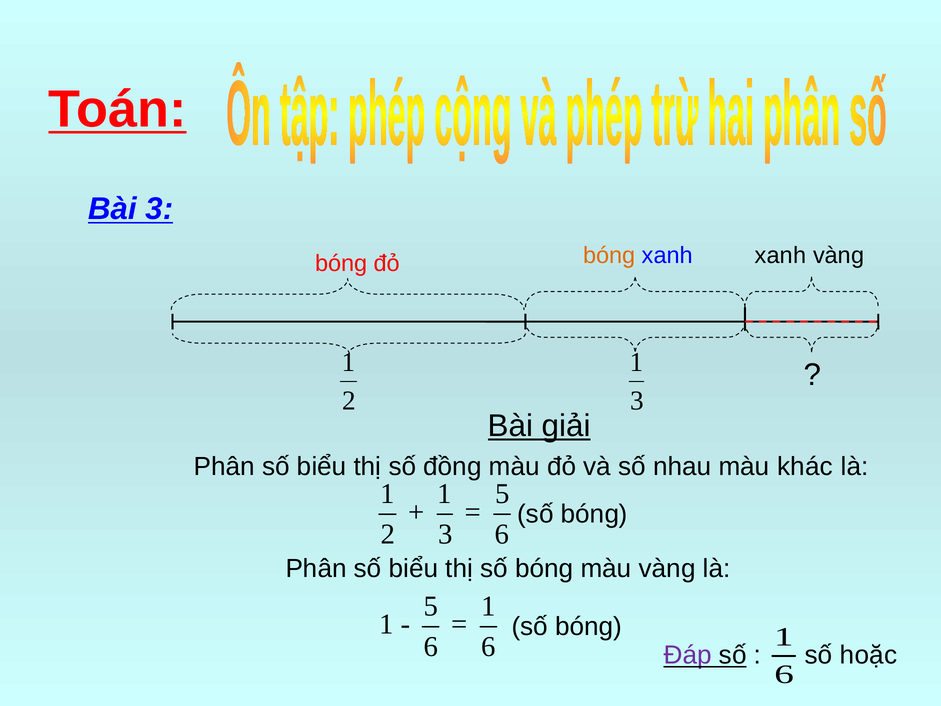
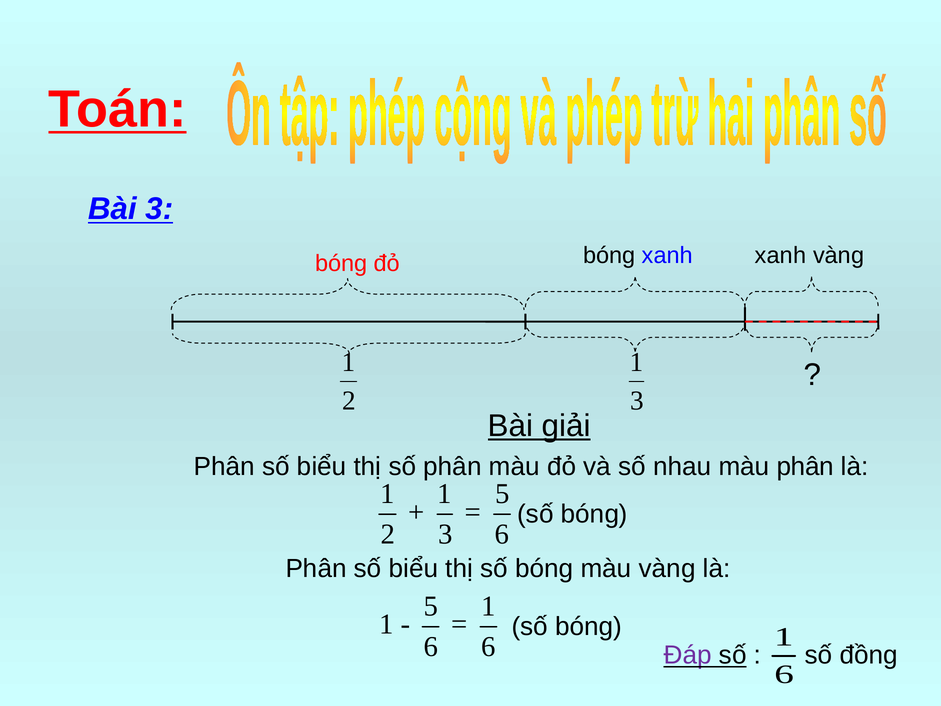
bóng at (609, 256) colour: orange -> black
số đồng: đồng -> phân
màu khác: khác -> phân
hoặc: hoặc -> đồng
